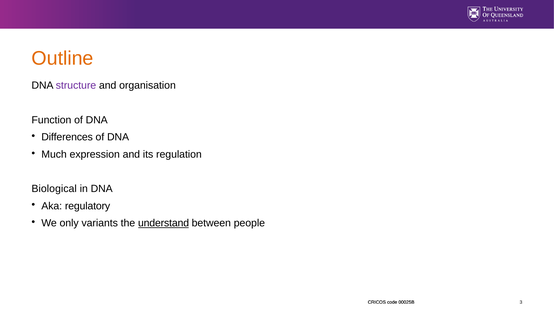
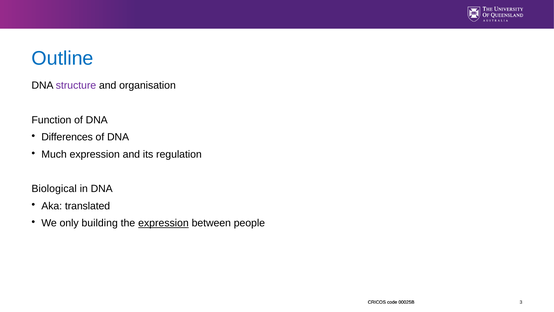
Outline colour: orange -> blue
regulatory: regulatory -> translated
variants: variants -> building
the understand: understand -> expression
